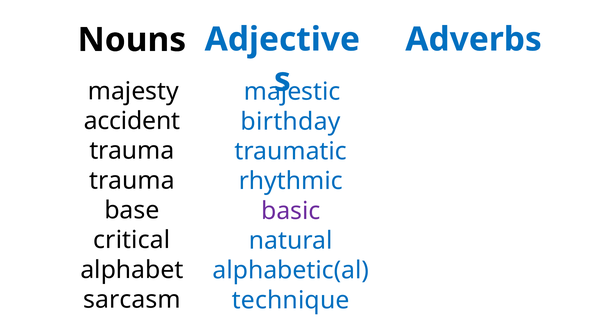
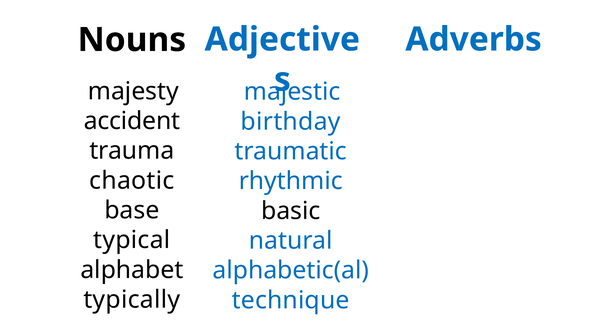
trauma at (132, 181): trauma -> chaotic
basic colour: purple -> black
critical: critical -> typical
sarcasm: sarcasm -> typically
